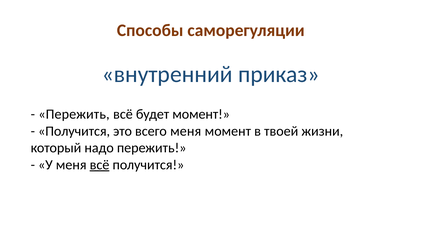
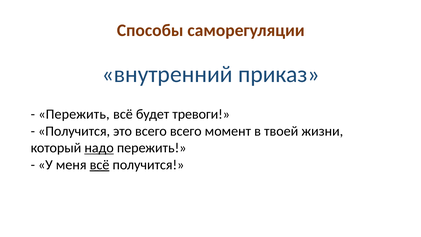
будет момент: момент -> тревоги
всего меня: меня -> всего
надо underline: none -> present
